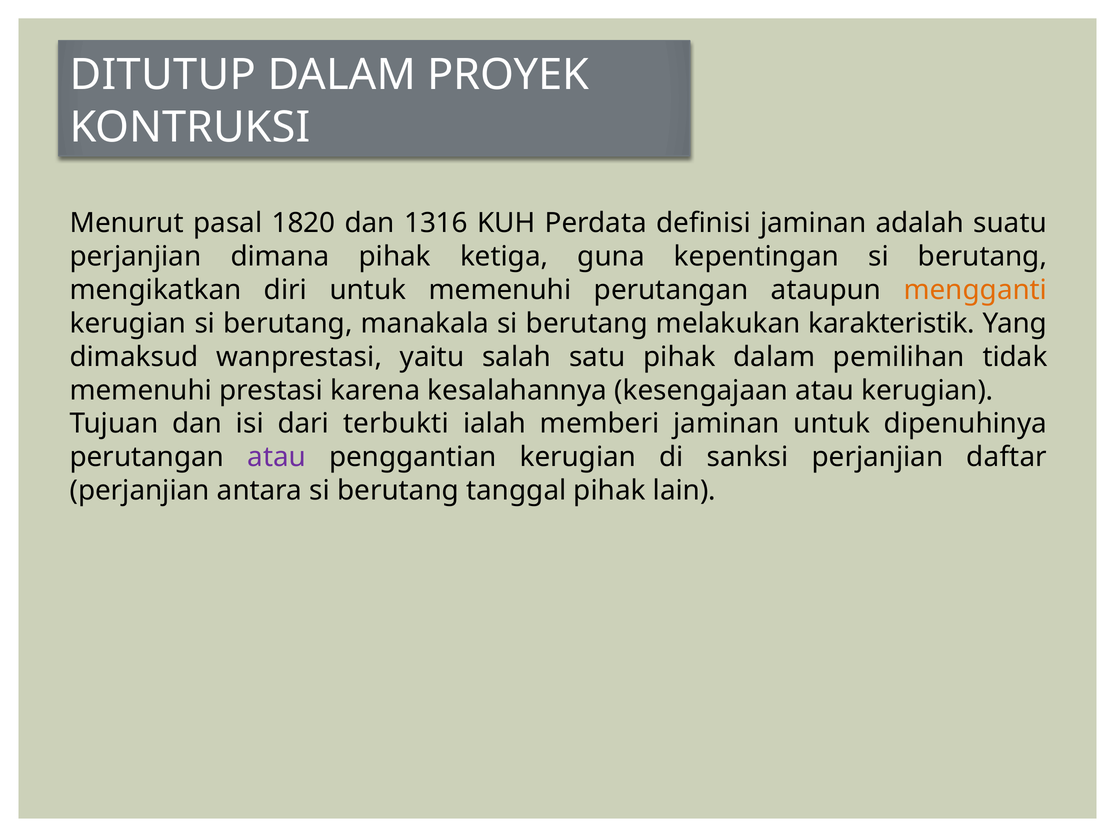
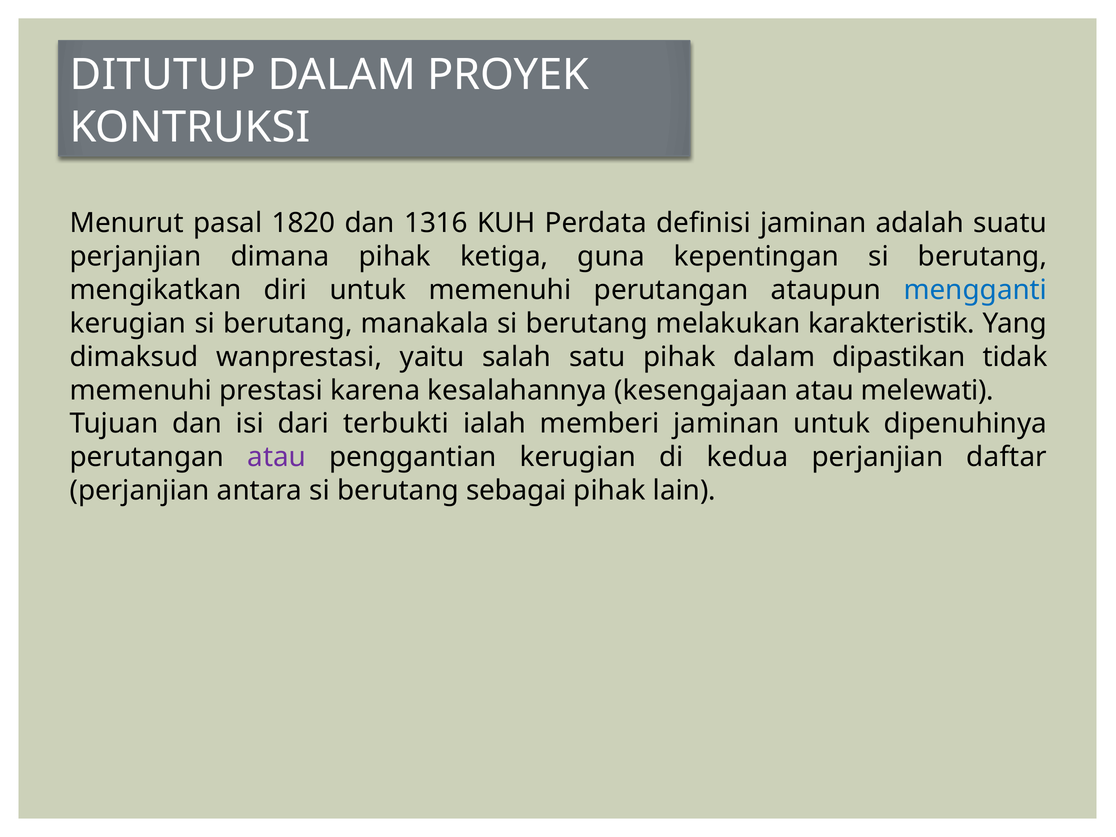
mengganti colour: orange -> blue
pemilihan: pemilihan -> dipastikan
atau kerugian: kerugian -> melewati
sanksi: sanksi -> kedua
tanggal: tanggal -> sebagai
